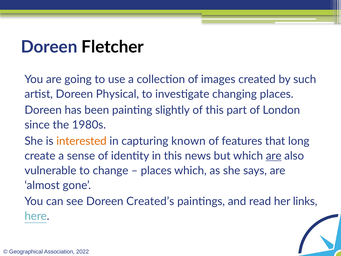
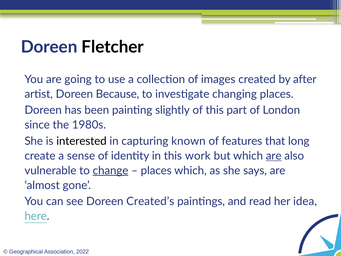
such: such -> after
Physical: Physical -> Because
interested colour: orange -> black
news: news -> work
change underline: none -> present
links: links -> idea
